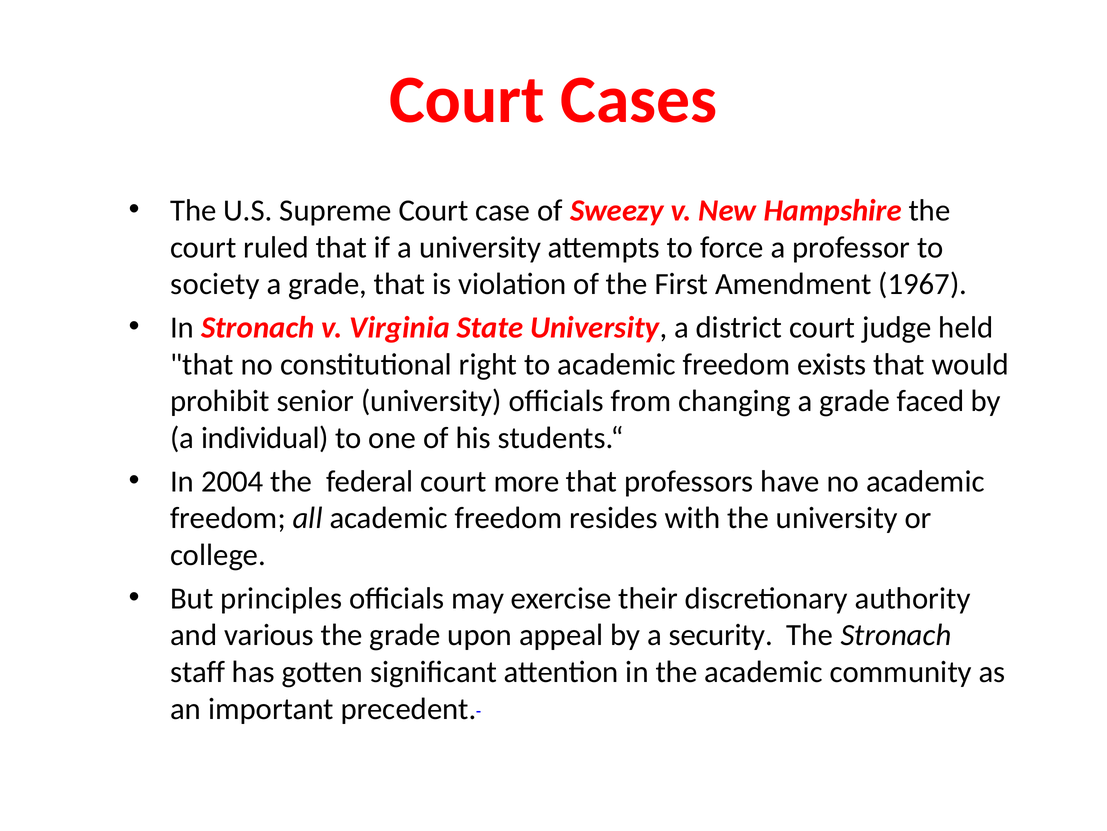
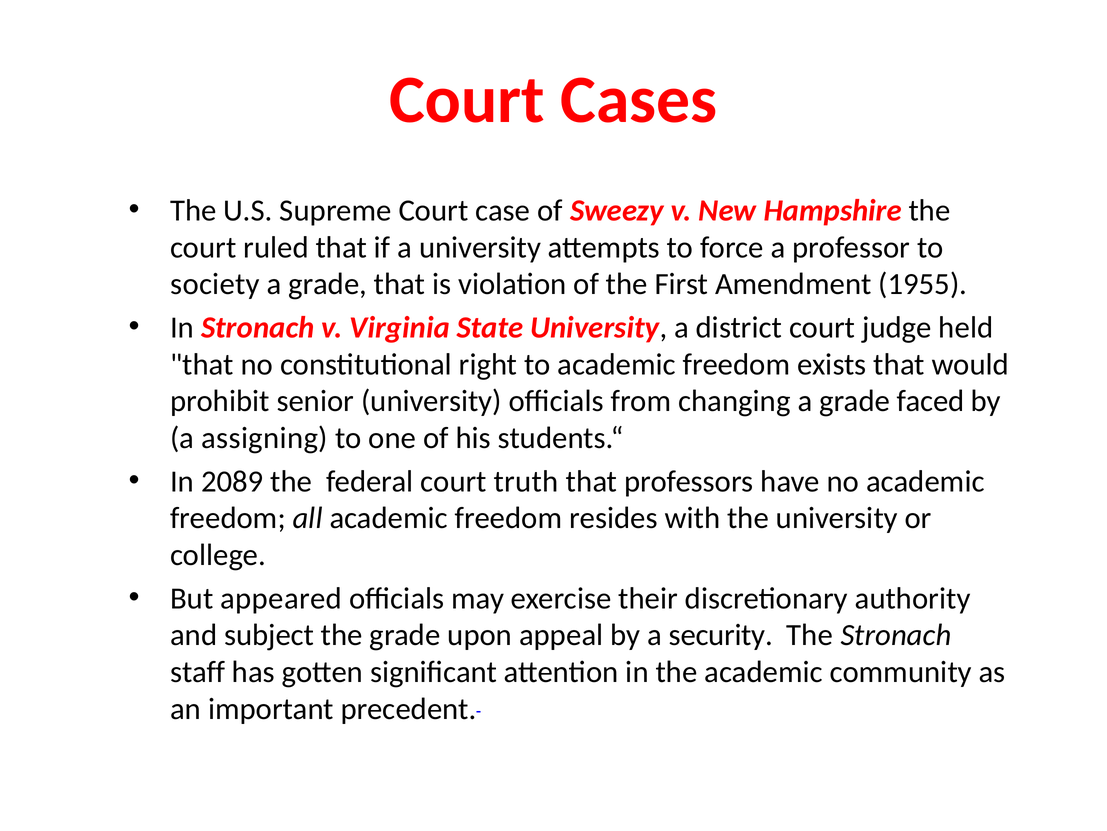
1967: 1967 -> 1955
individual: individual -> assigning
2004: 2004 -> 2089
more: more -> truth
principles: principles -> appeared
various: various -> subject
